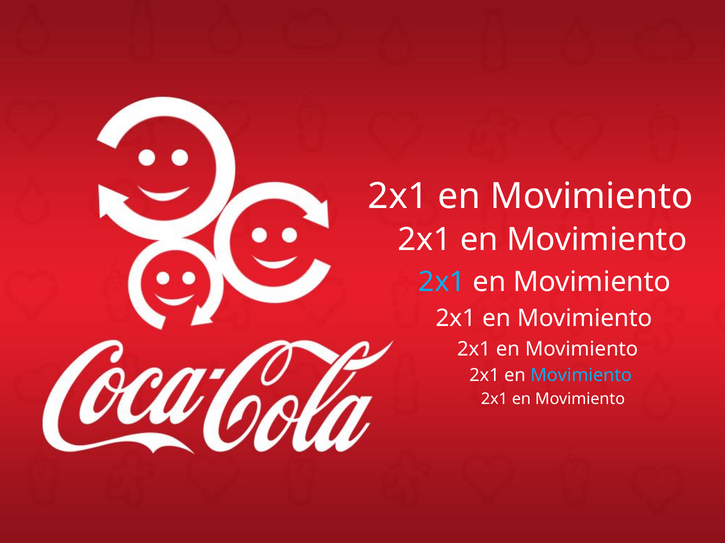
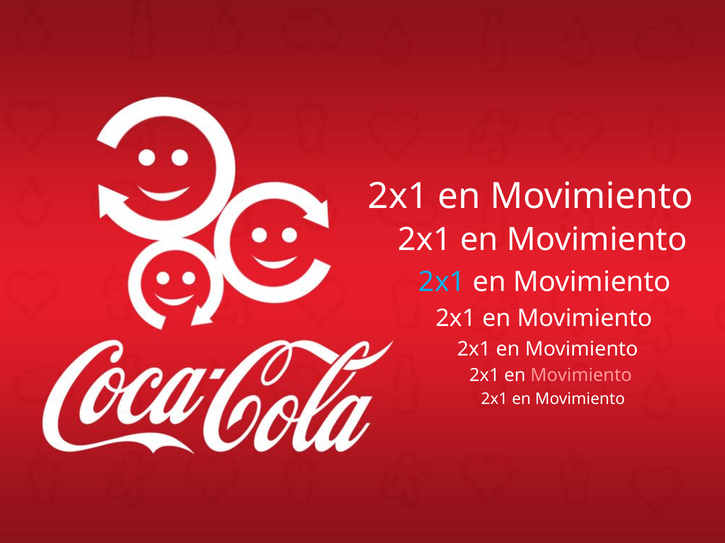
Movimiento at (581, 376) colour: light blue -> pink
